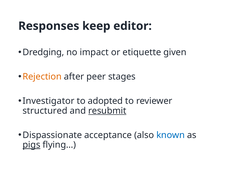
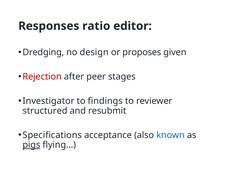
keep: keep -> ratio
impact: impact -> design
etiquette: etiquette -> proposes
Rejection colour: orange -> red
adopted: adopted -> findings
resubmit underline: present -> none
Dispassionate: Dispassionate -> Specifications
